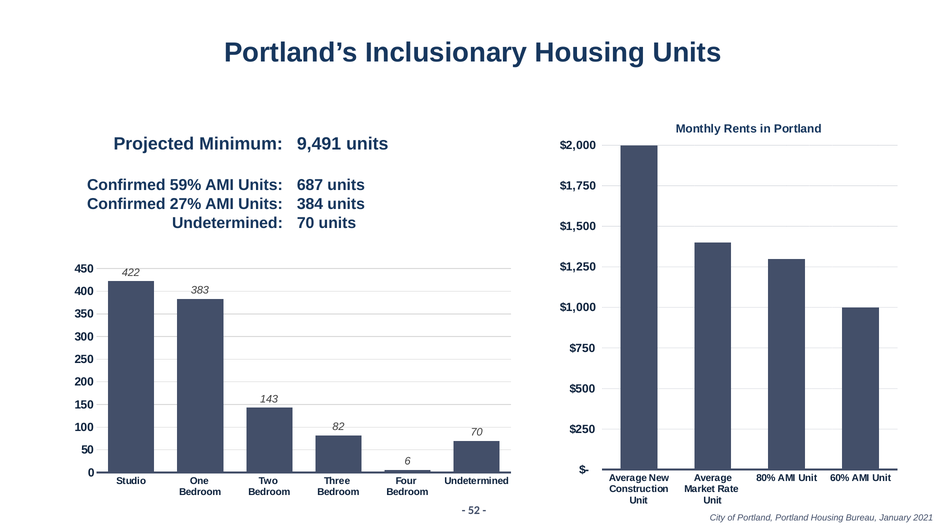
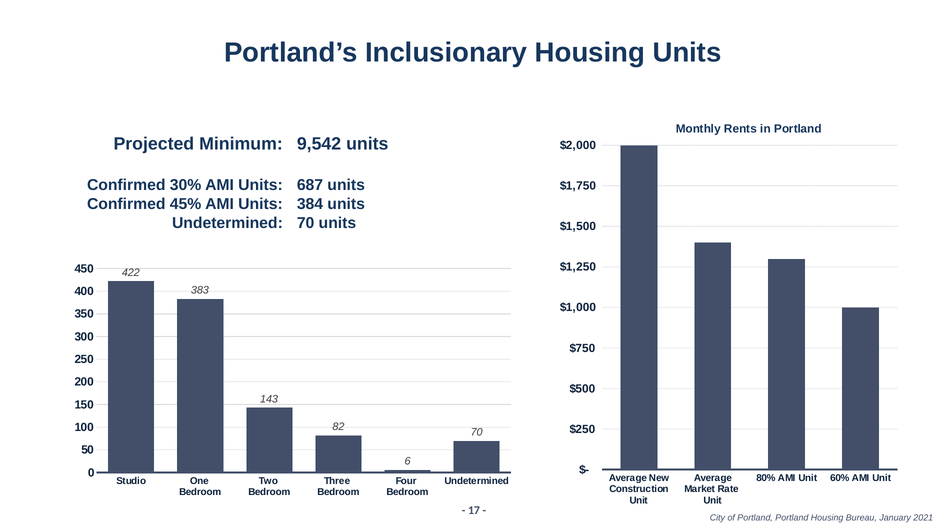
9,491: 9,491 -> 9,542
59%: 59% -> 30%
27%: 27% -> 45%
52: 52 -> 17
